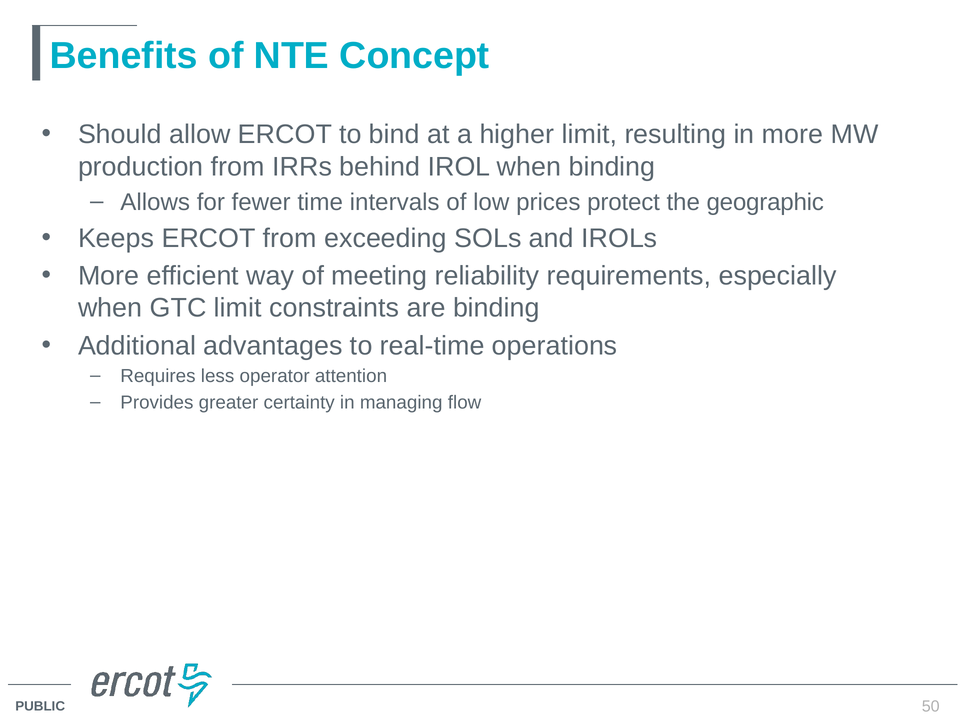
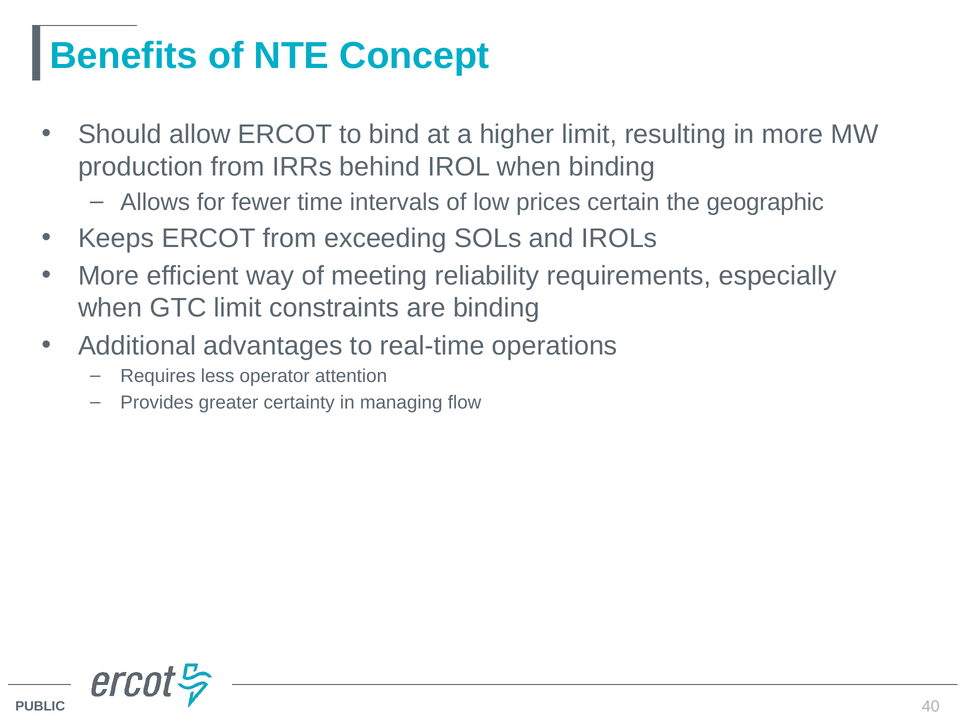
protect: protect -> certain
50: 50 -> 40
